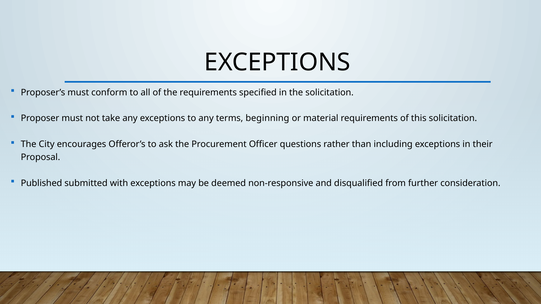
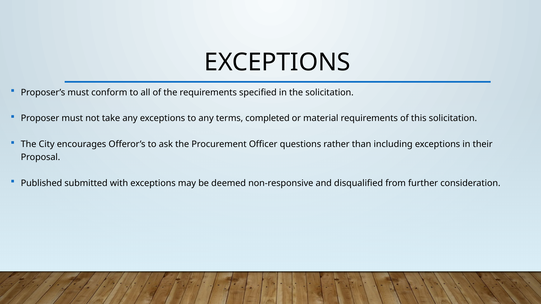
beginning: beginning -> completed
